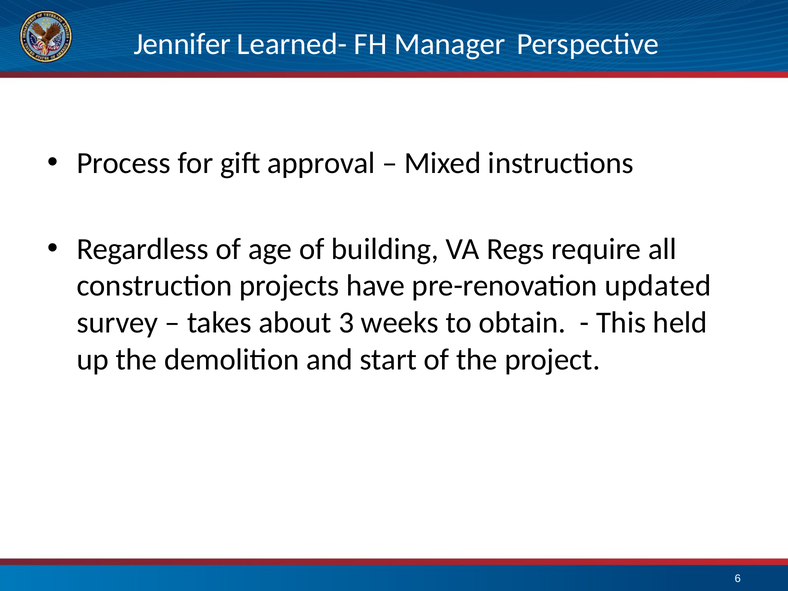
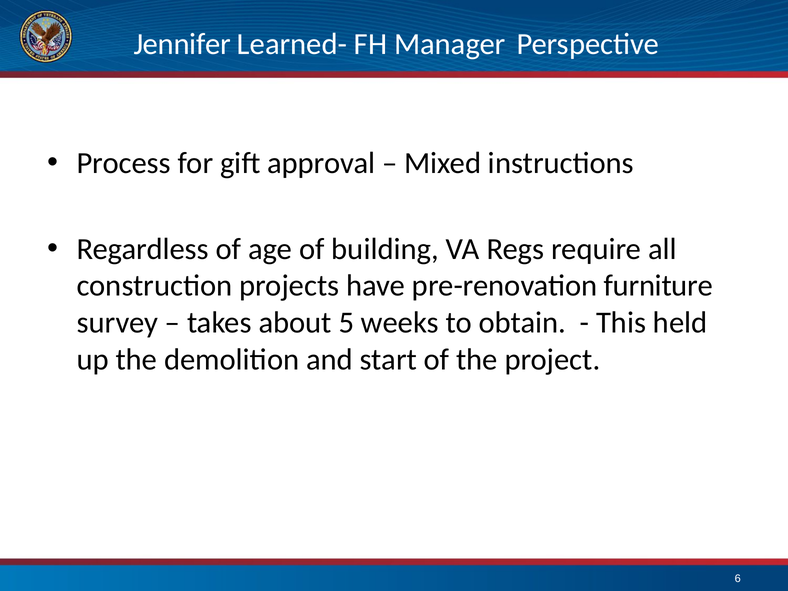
updated: updated -> furniture
3: 3 -> 5
